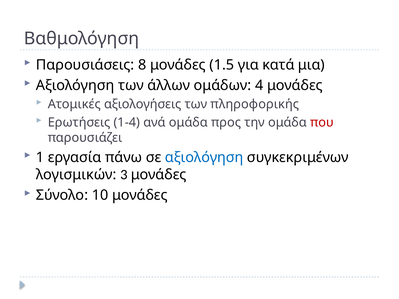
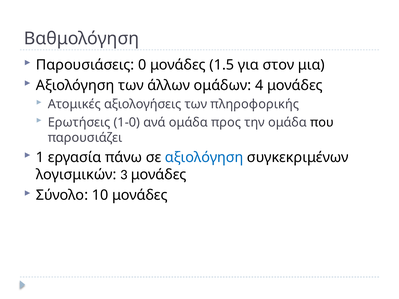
8: 8 -> 0
κατά: κατά -> στον
1-4: 1-4 -> 1-0
που colour: red -> black
